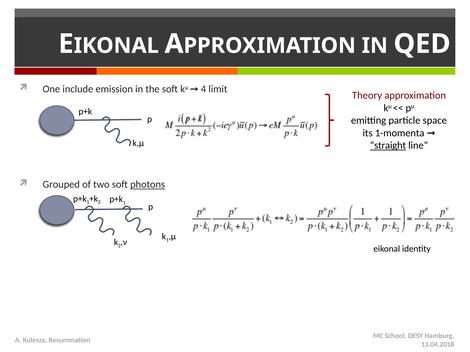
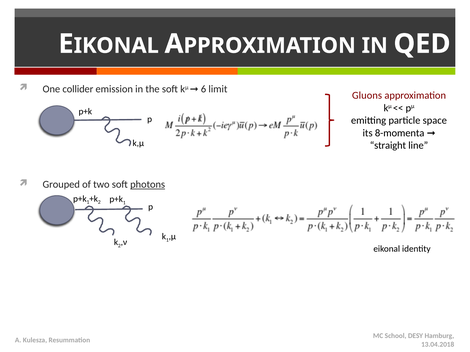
include: include -> collider
4: 4 -> 6
Theory: Theory -> Gluons
1-momenta: 1-momenta -> 8-momenta
straight underline: present -> none
